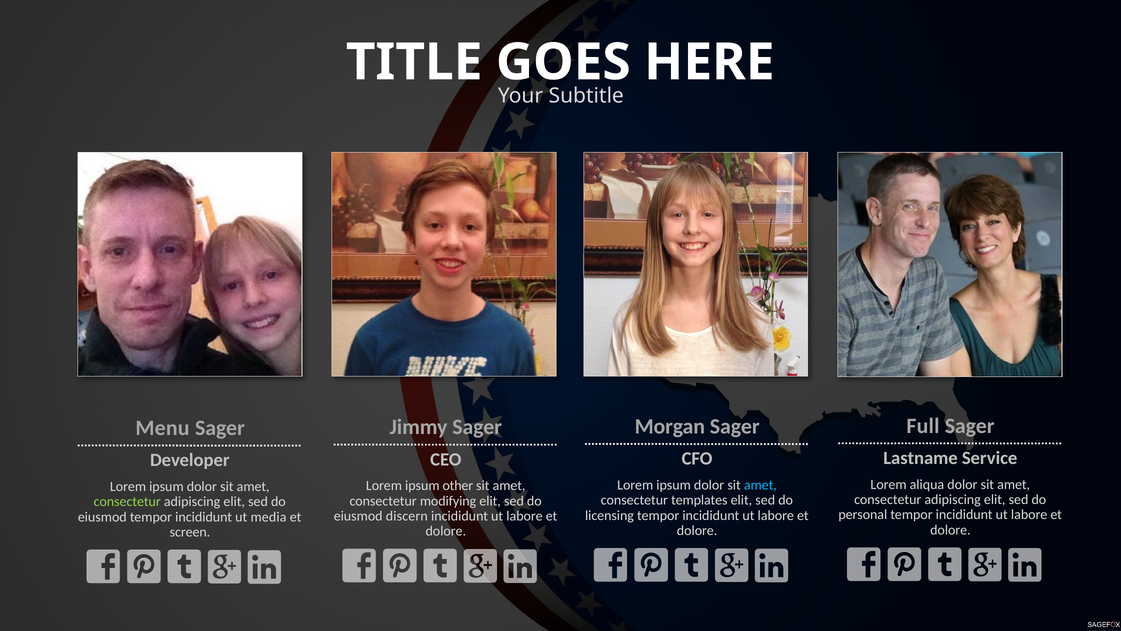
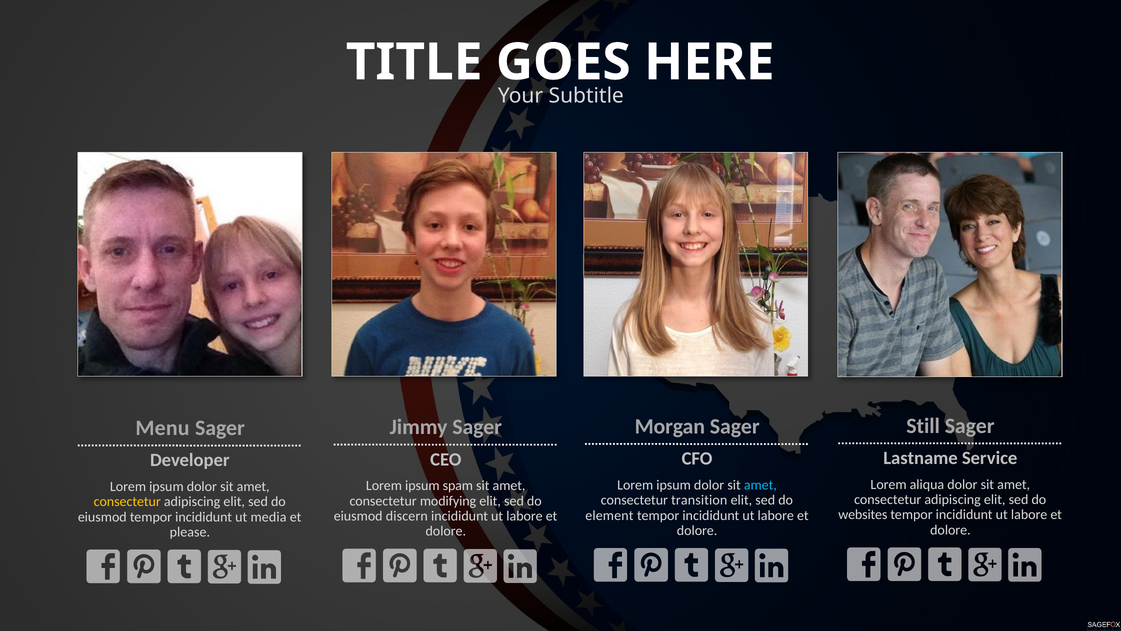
Full: Full -> Still
other: other -> spam
templates: templates -> transition
consectetur at (127, 501) colour: light green -> yellow
personal: personal -> websites
licensing: licensing -> element
screen: screen -> please
